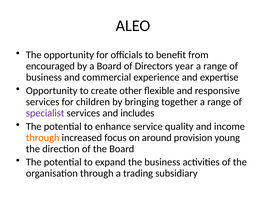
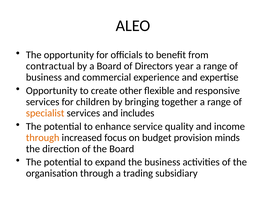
encouraged: encouraged -> contractual
specialist colour: purple -> orange
around: around -> budget
young: young -> minds
